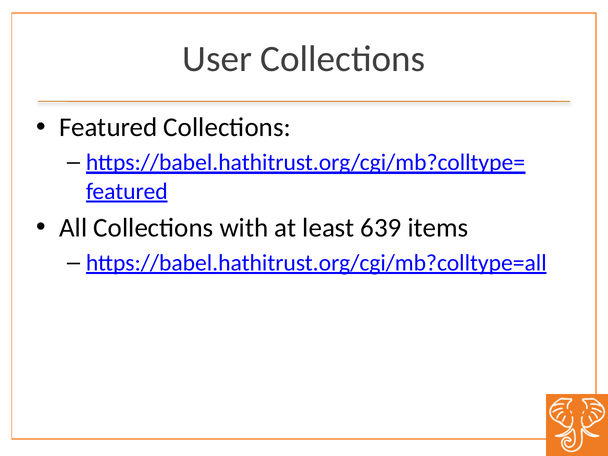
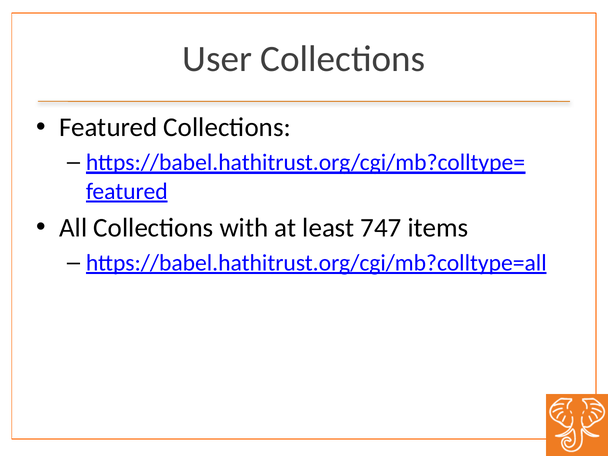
639: 639 -> 747
